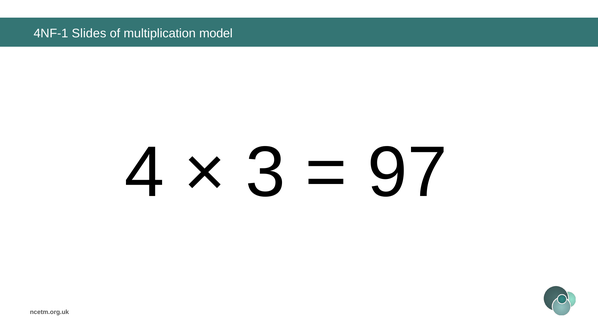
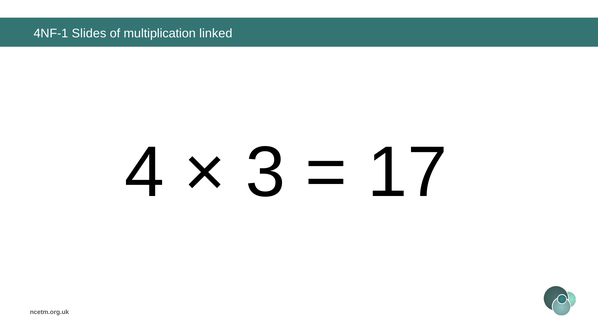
model: model -> linked
97: 97 -> 17
